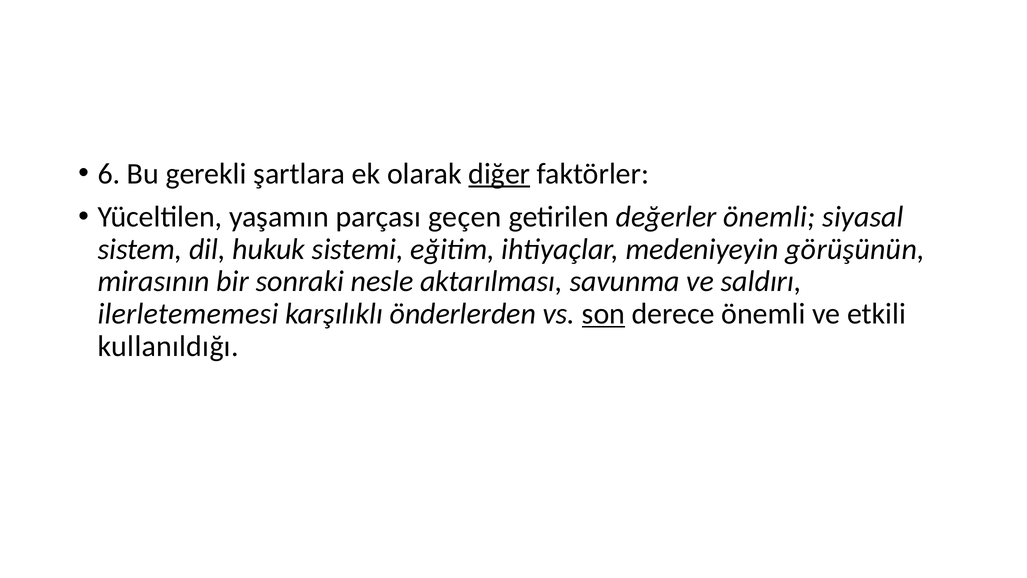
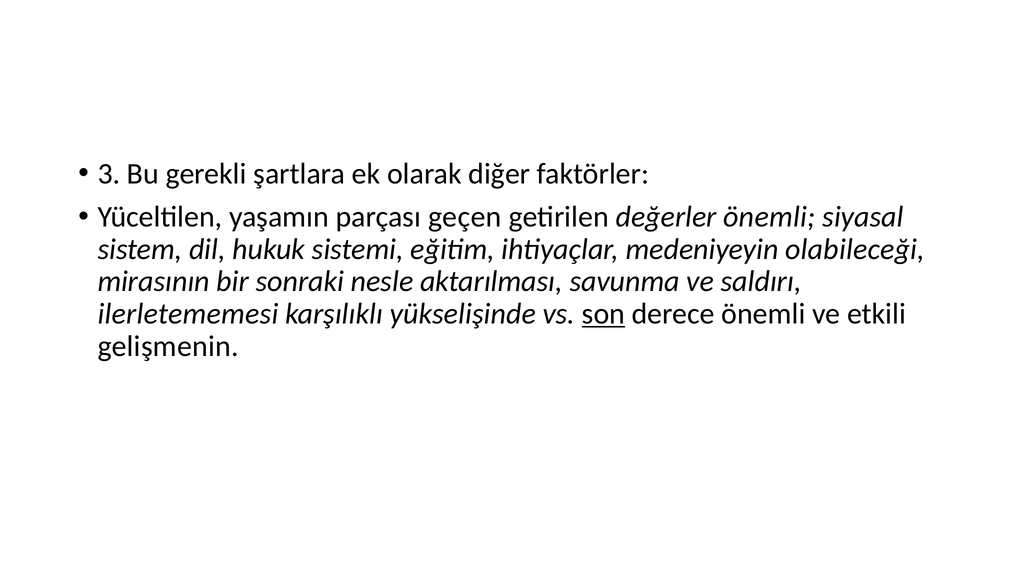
6: 6 -> 3
diğer underline: present -> none
görüşünün: görüşünün -> olabileceği
önderlerden: önderlerden -> yükselişinde
kullanıldığı: kullanıldığı -> gelişmenin
